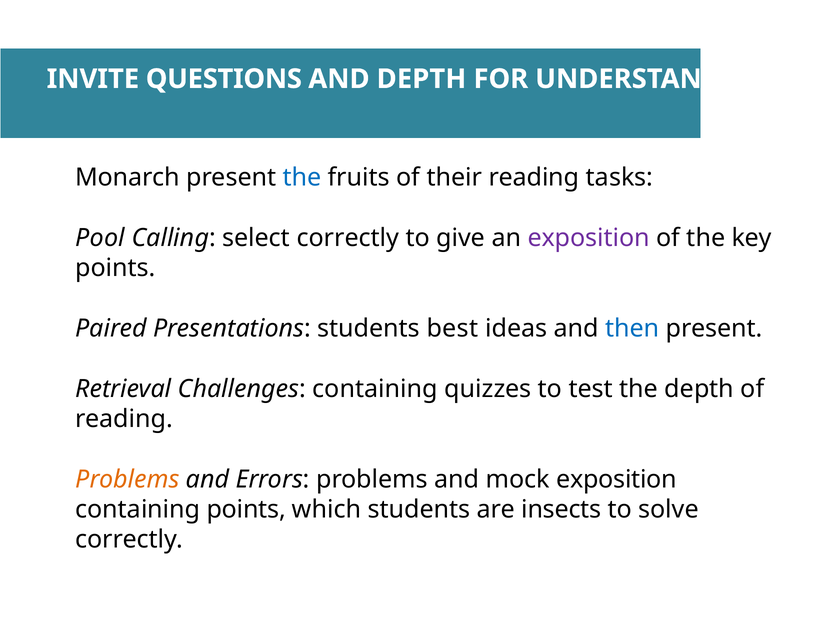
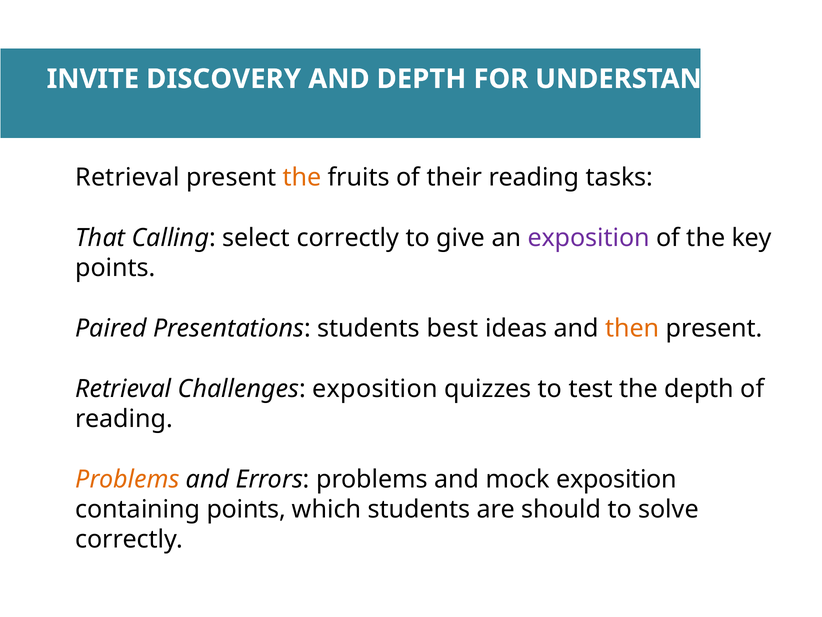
QUESTIONS: QUESTIONS -> DISCOVERY
Monarch at (128, 178): Monarch -> Retrieval
the at (302, 178) colour: blue -> orange
Pool: Pool -> That
then colour: blue -> orange
Challenges containing: containing -> exposition
insects: insects -> should
